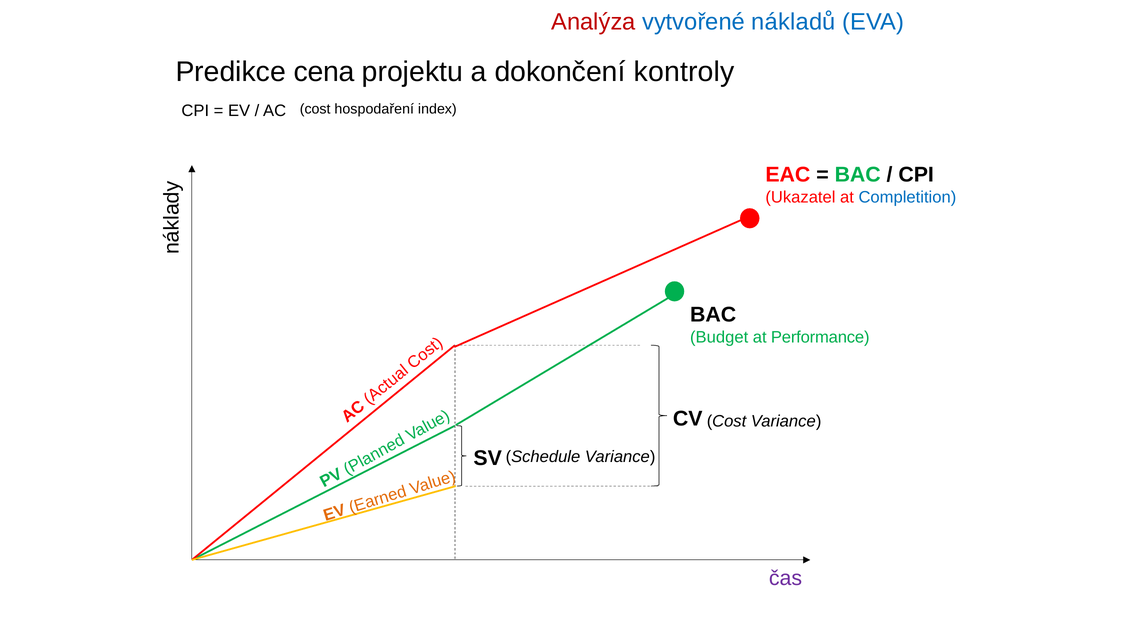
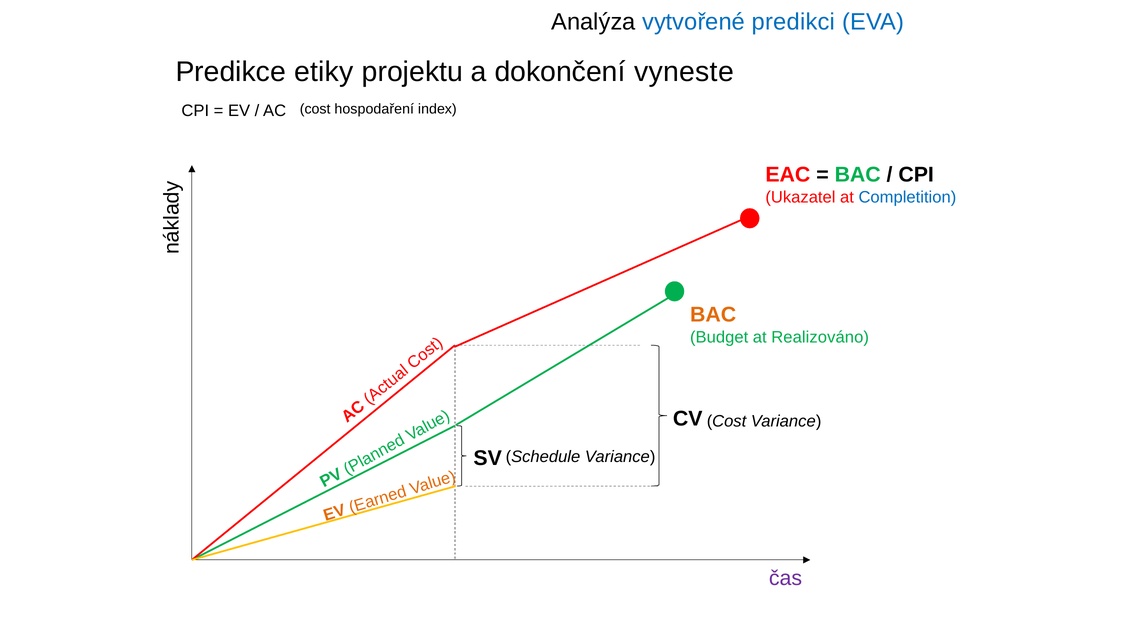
Analýza colour: red -> black
nákladů: nákladů -> predikci
cena: cena -> etiky
kontroly: kontroly -> vyneste
BAC at (713, 315) colour: black -> orange
Performance: Performance -> Realizováno
